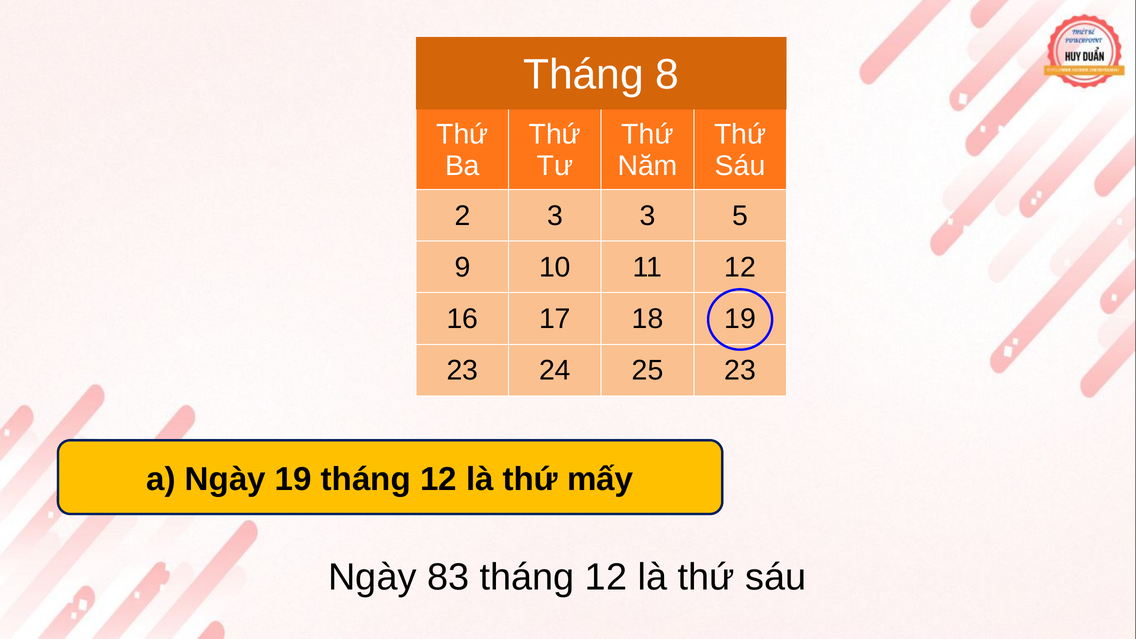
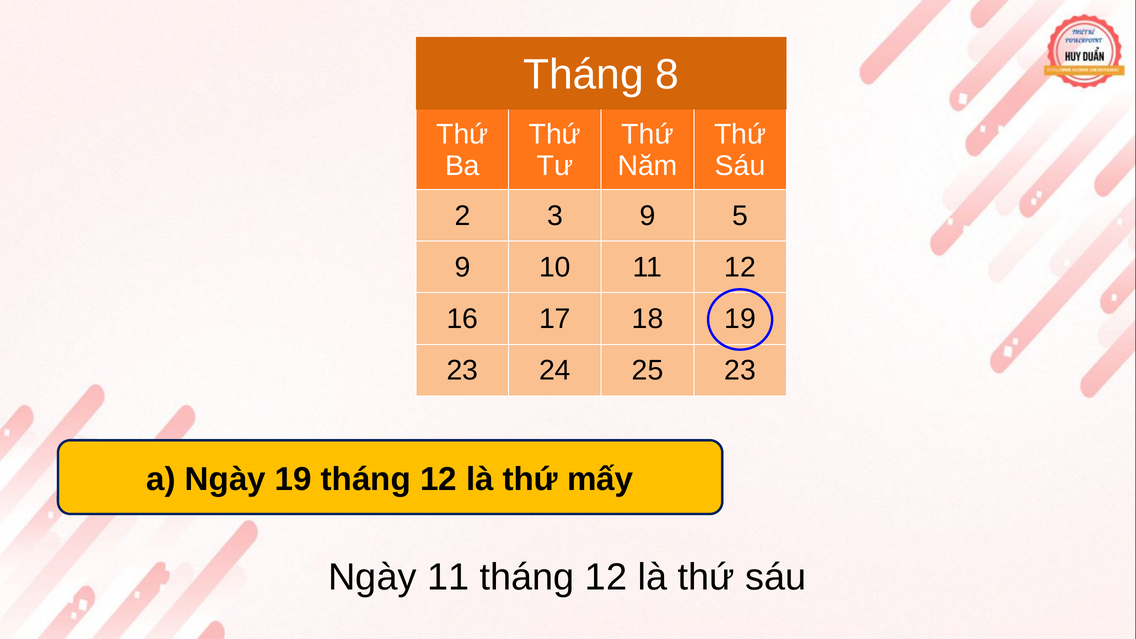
3 3: 3 -> 9
Ngày 83: 83 -> 11
